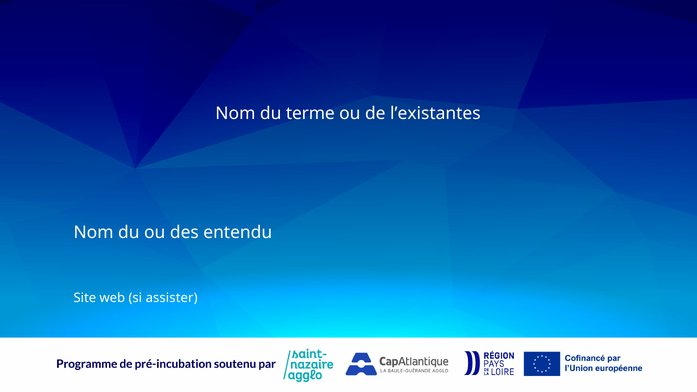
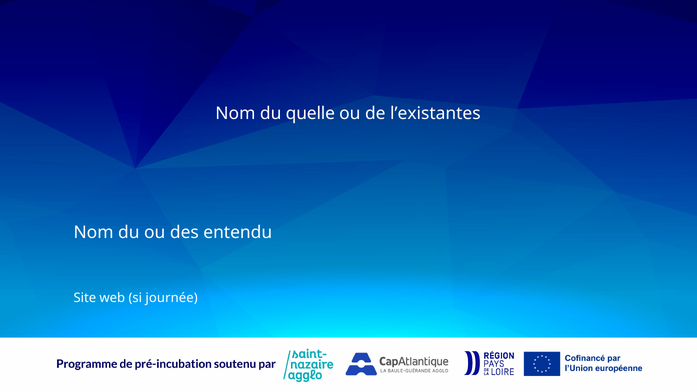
terme: terme -> quelle
assister: assister -> journée
